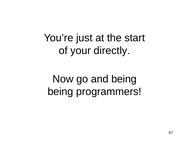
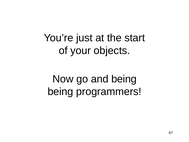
directly: directly -> objects
